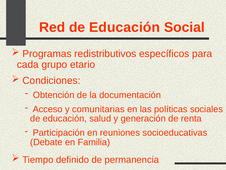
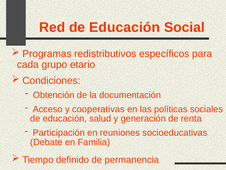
comunitarias: comunitarias -> cooperativas
